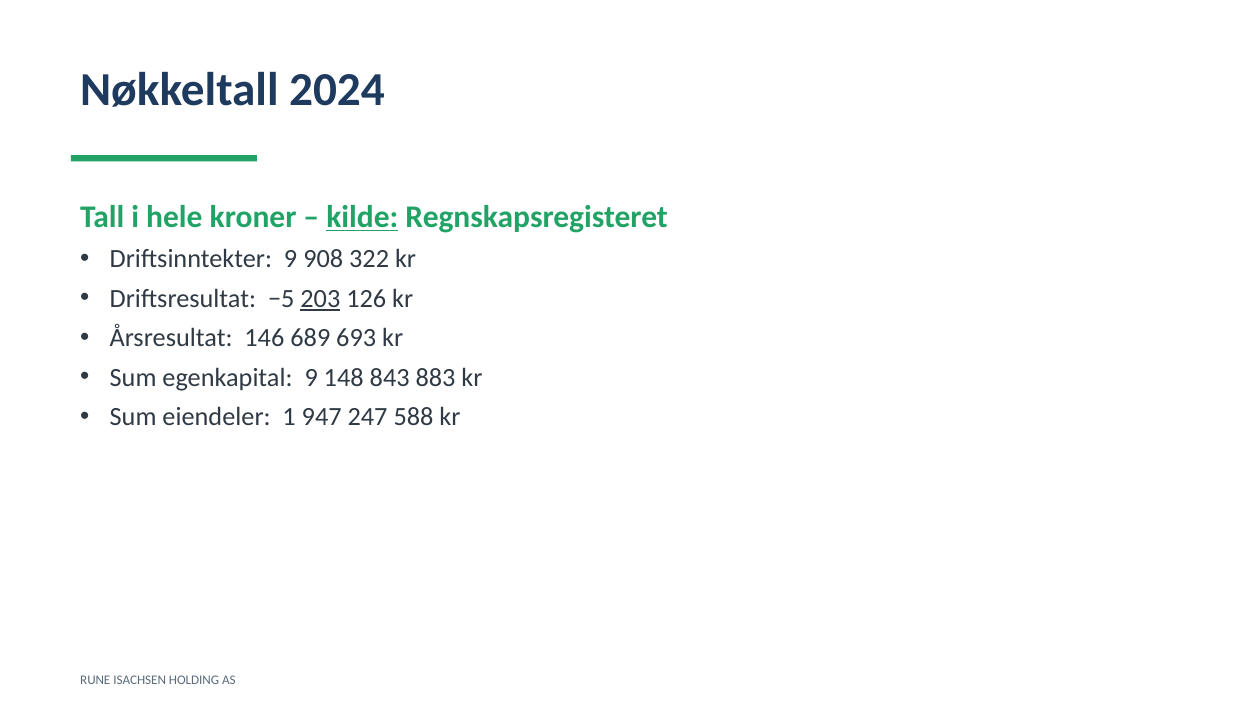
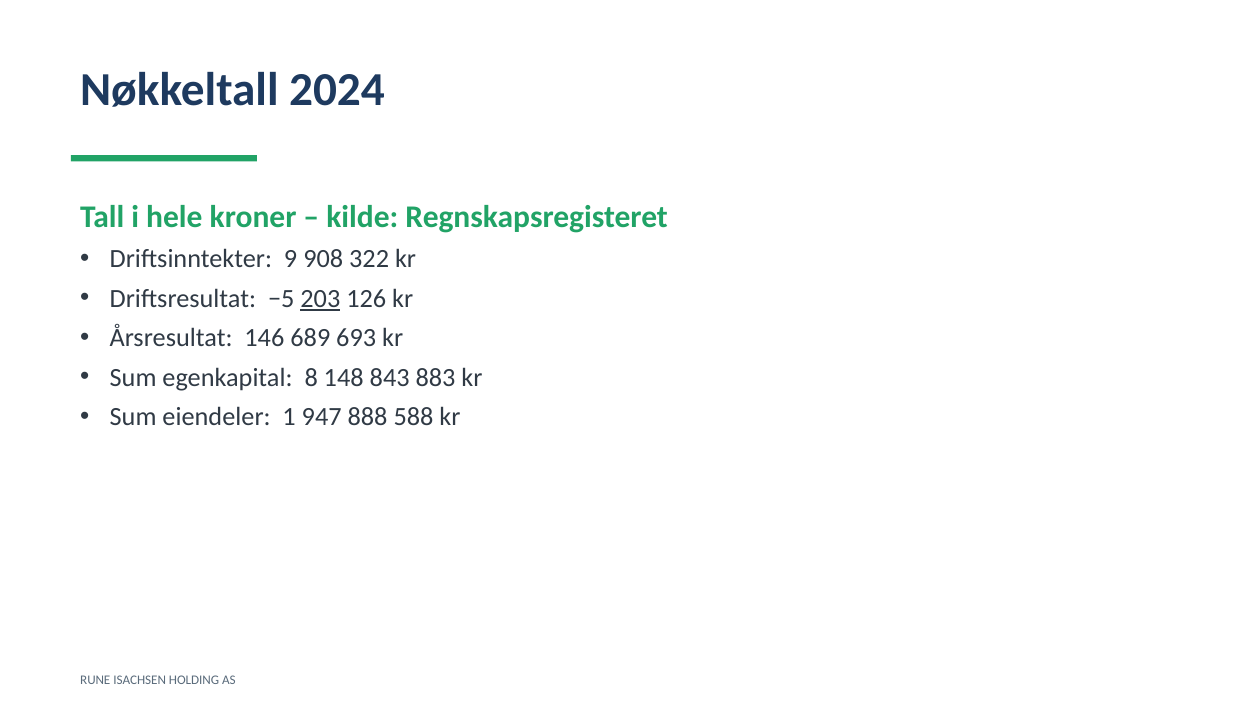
kilde underline: present -> none
egenkapital 9: 9 -> 8
247: 247 -> 888
